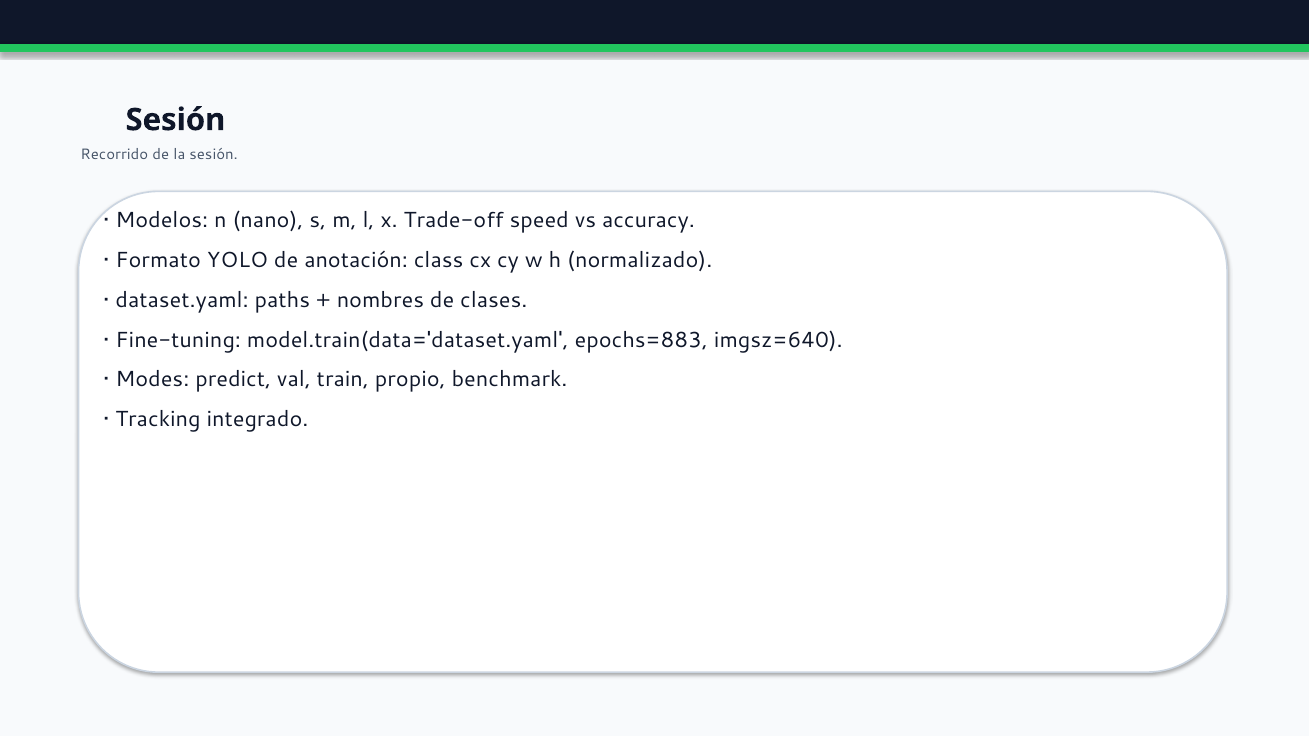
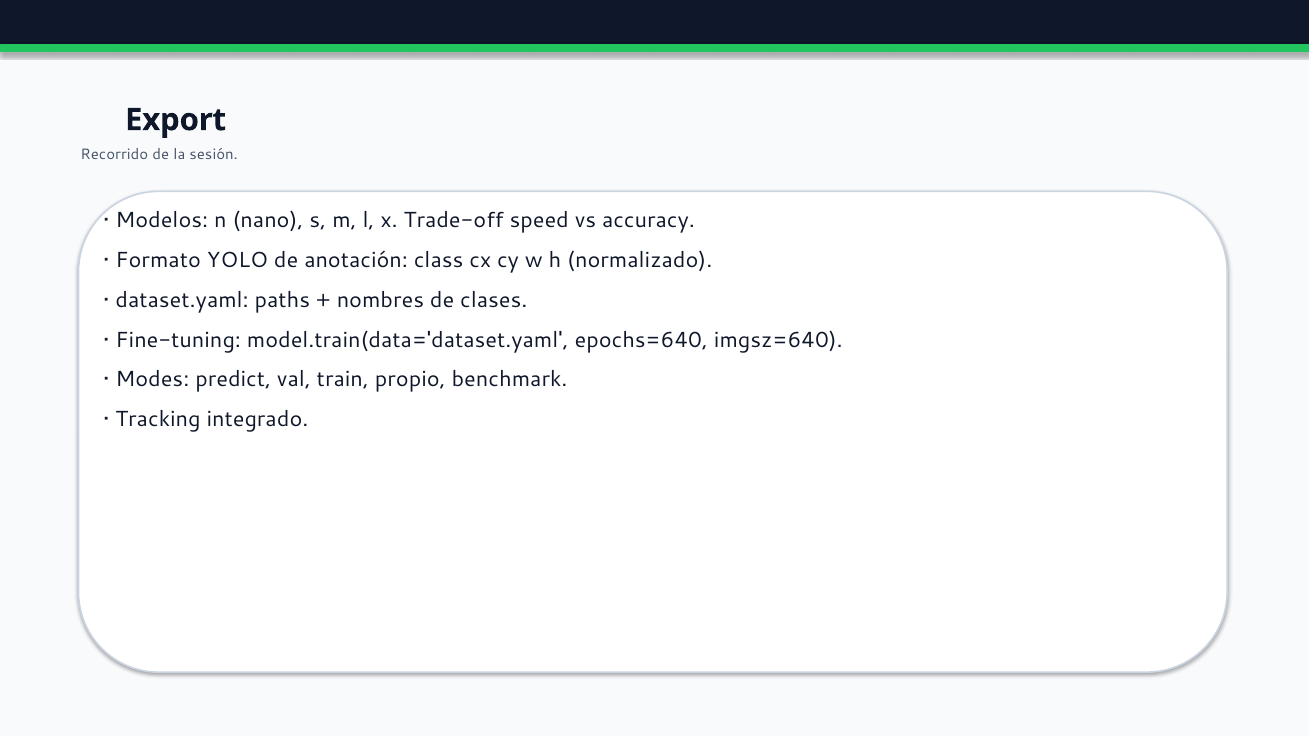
Sesión at (175, 120): Sesión -> Export
epochs=883: epochs=883 -> epochs=640
